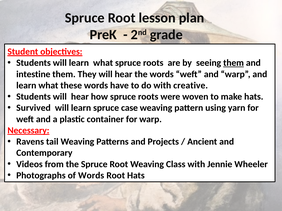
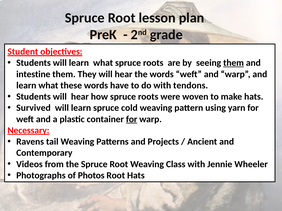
creative: creative -> tendons
case: case -> cold
for at (132, 119) underline: none -> present
of Words: Words -> Photos
